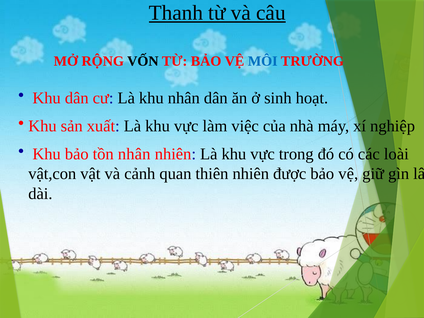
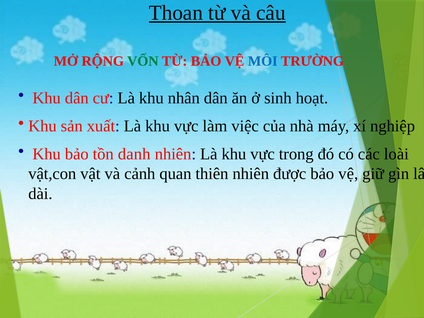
Thanh: Thanh -> Thoan
VỐN colour: black -> green
tồn nhân: nhân -> danh
